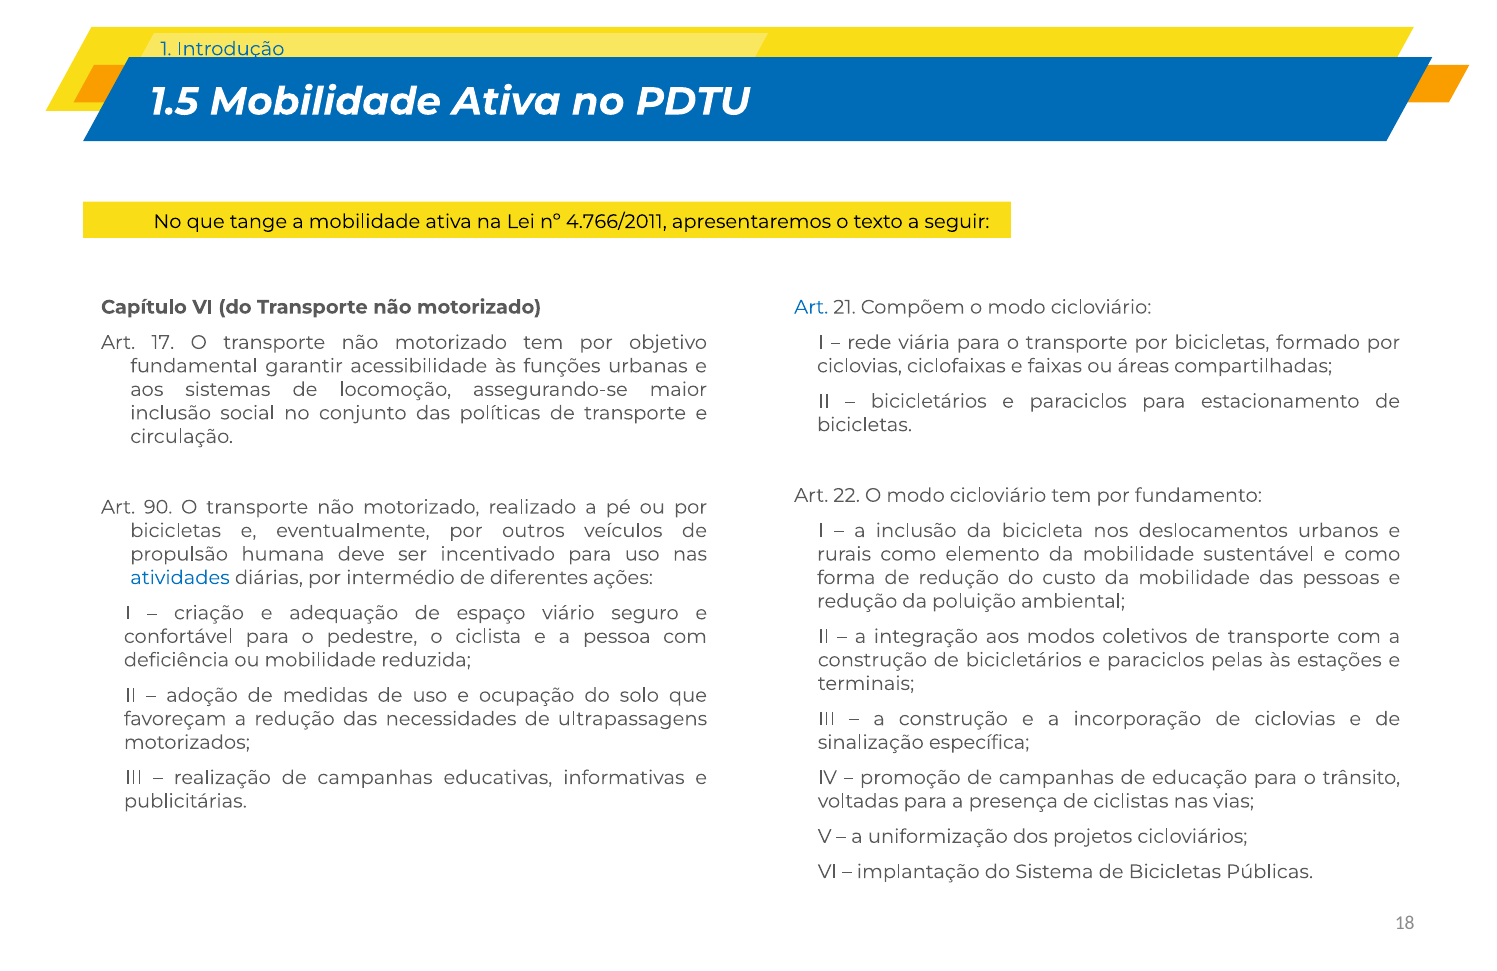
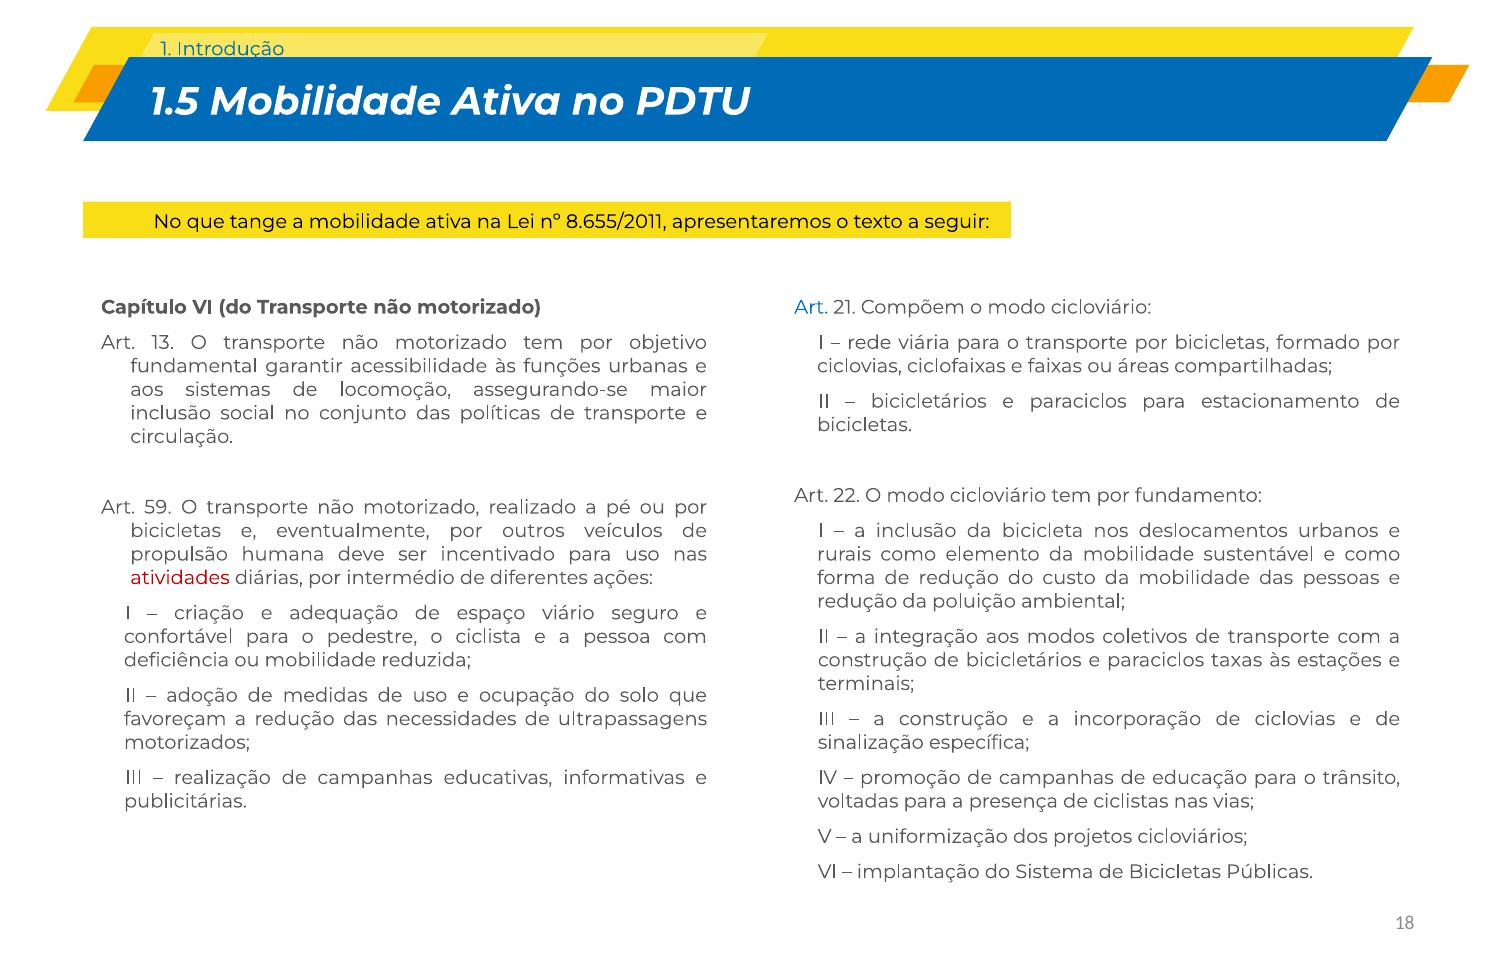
4.766/2011: 4.766/2011 -> 8.655/2011
17: 17 -> 13
90: 90 -> 59
atividades colour: blue -> red
pelas: pelas -> taxas
